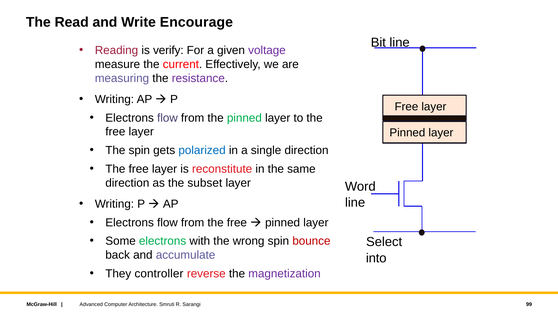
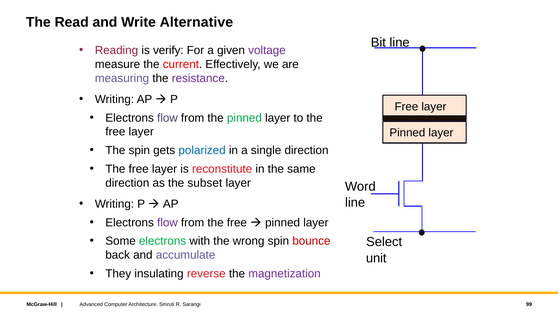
Encourage: Encourage -> Alternative
flow at (167, 222) colour: black -> purple
into: into -> unit
controller: controller -> insulating
